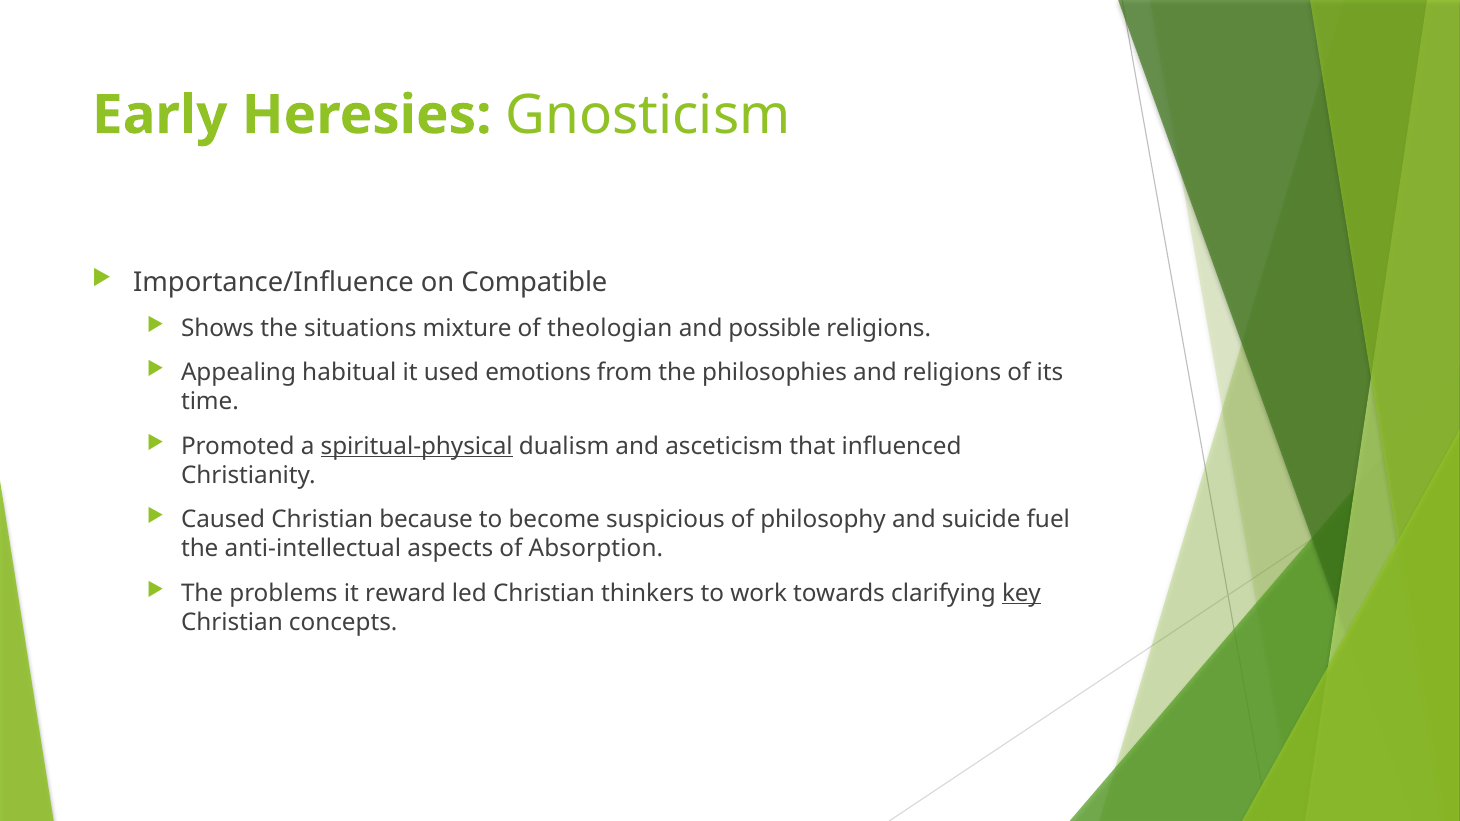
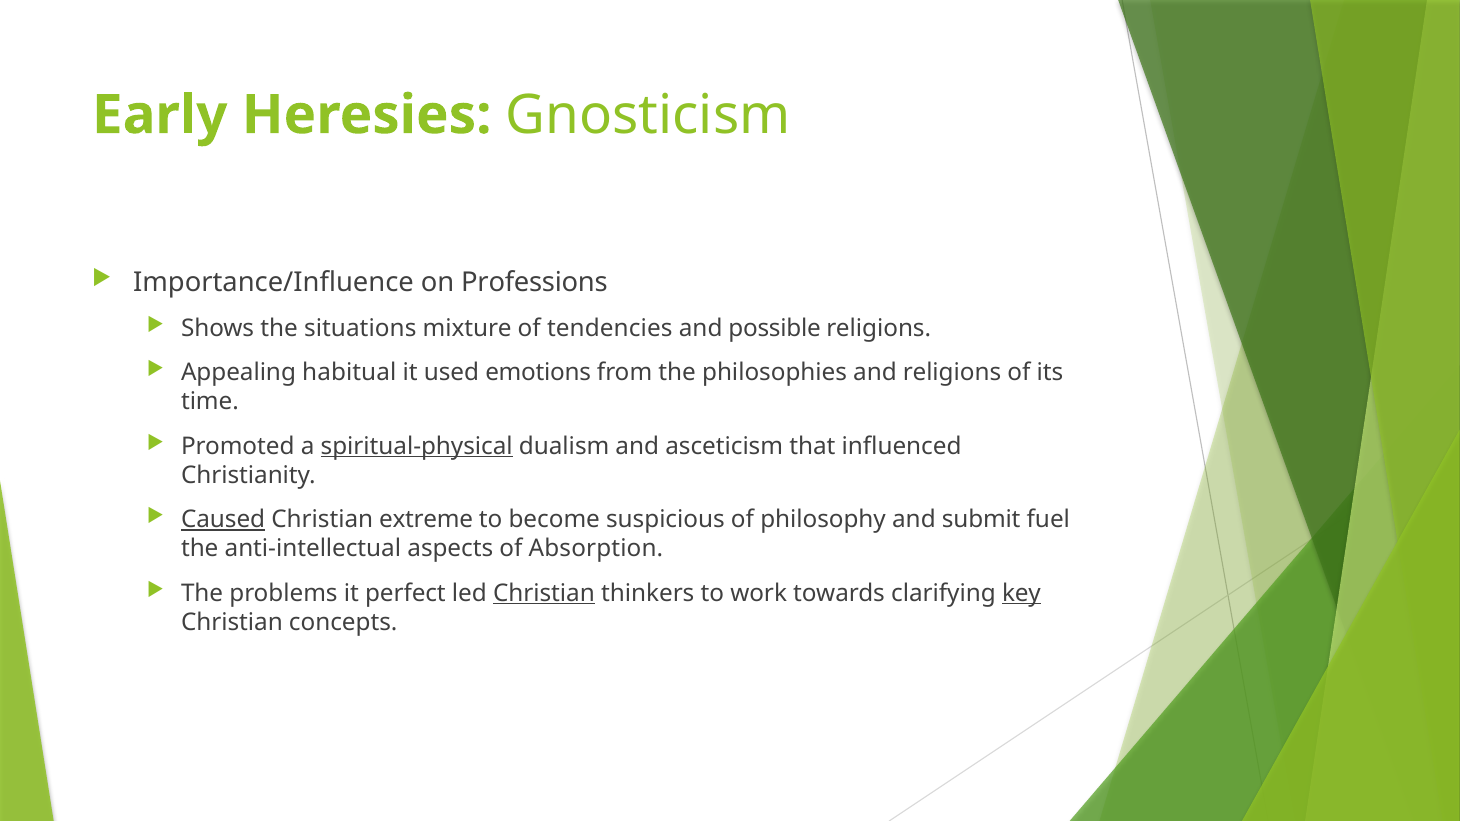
Compatible: Compatible -> Professions
theologian: theologian -> tendencies
Caused underline: none -> present
because: because -> extreme
suicide: suicide -> submit
reward: reward -> perfect
Christian at (544, 593) underline: none -> present
